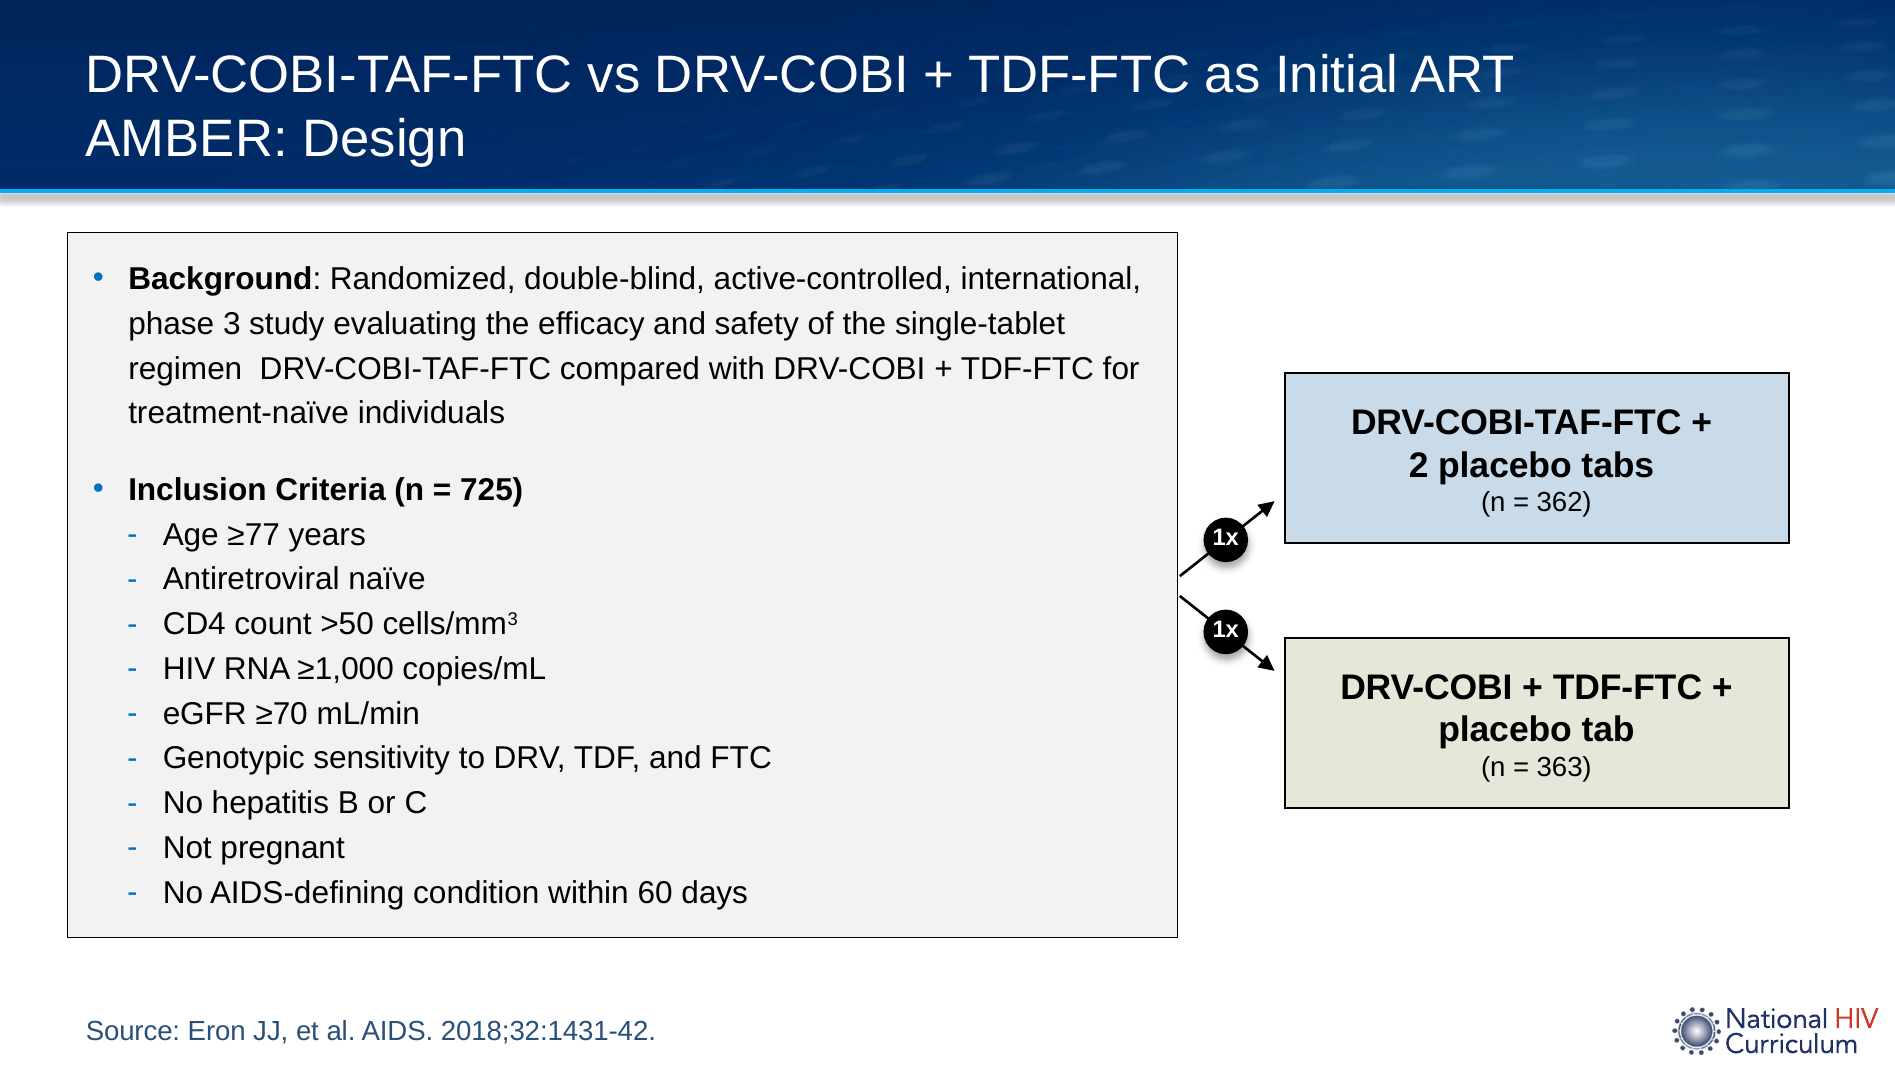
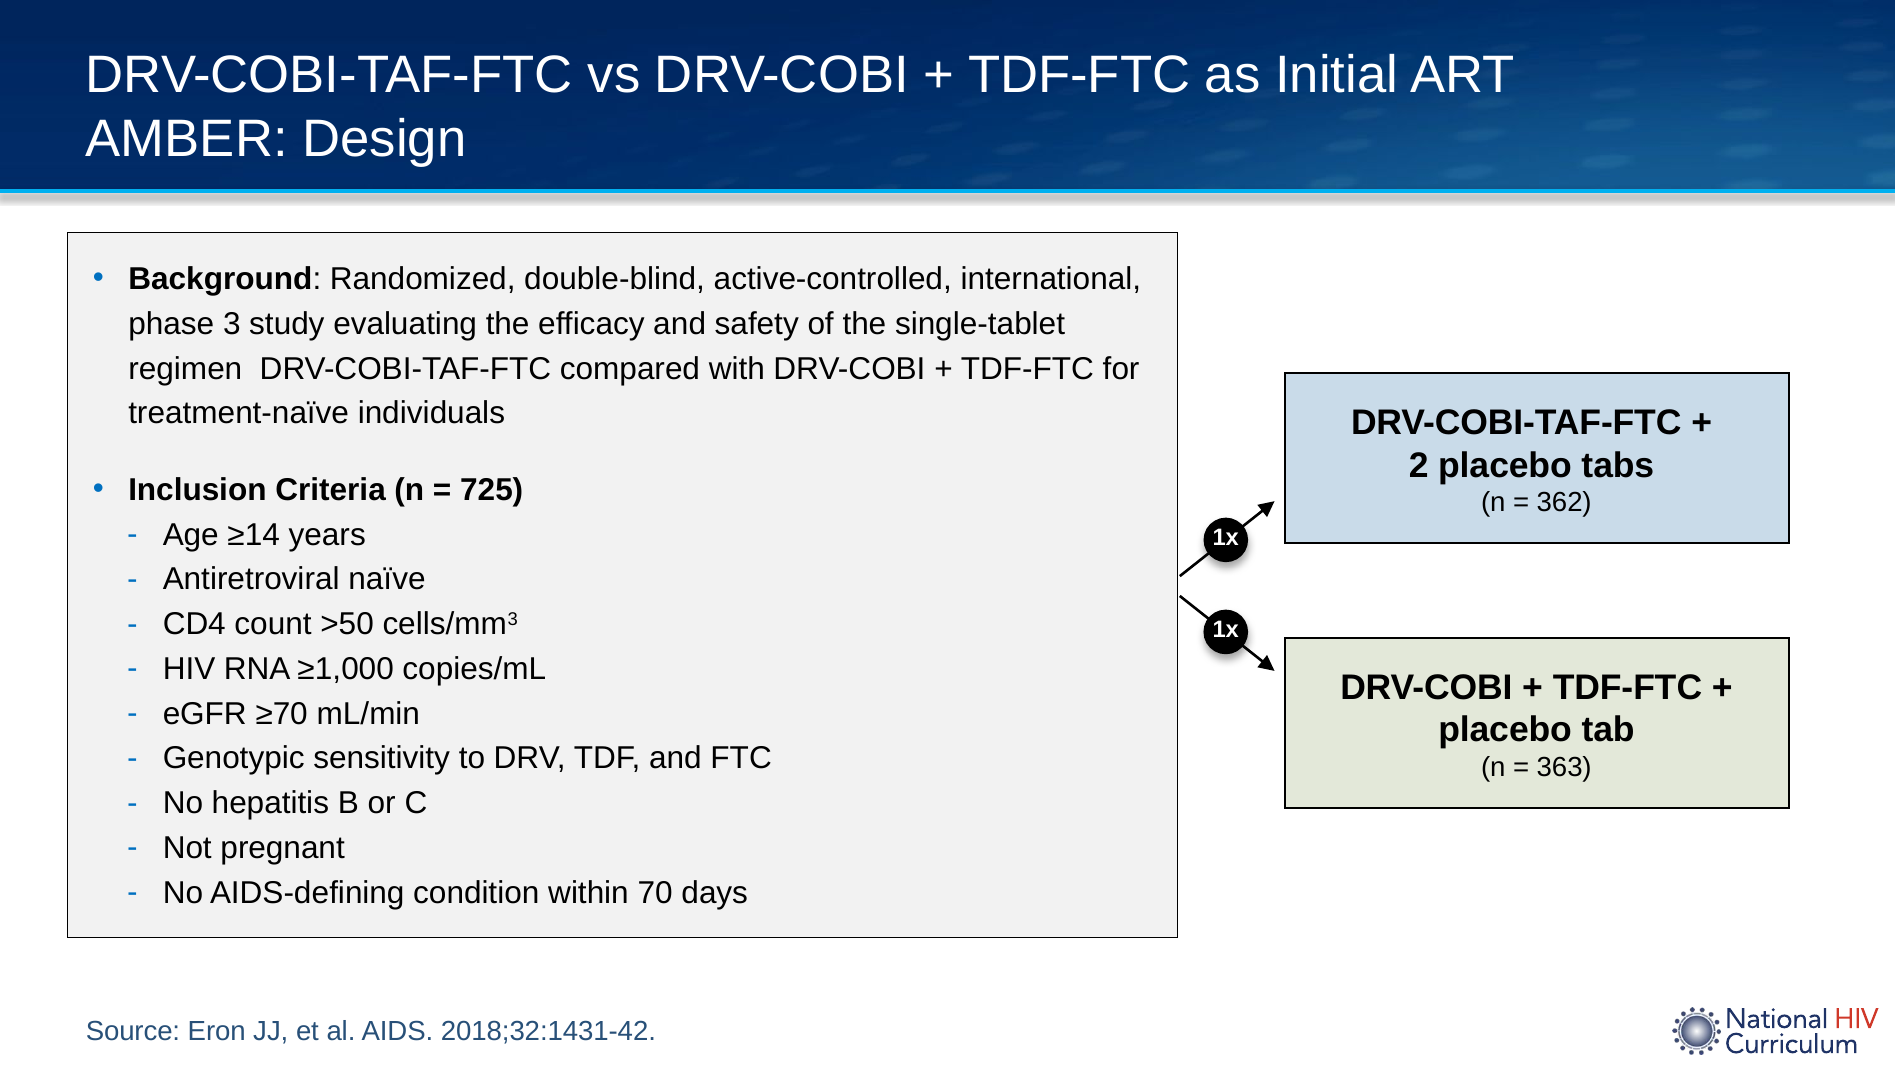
≥77: ≥77 -> ≥14
60: 60 -> 70
